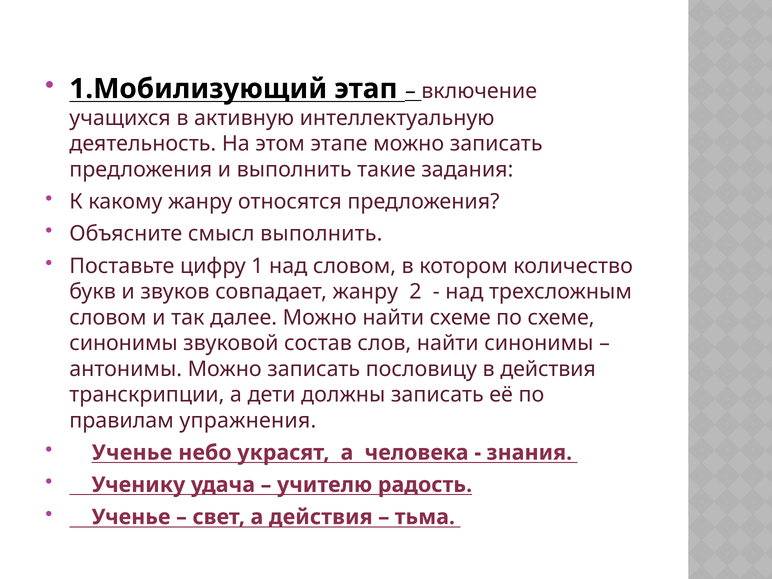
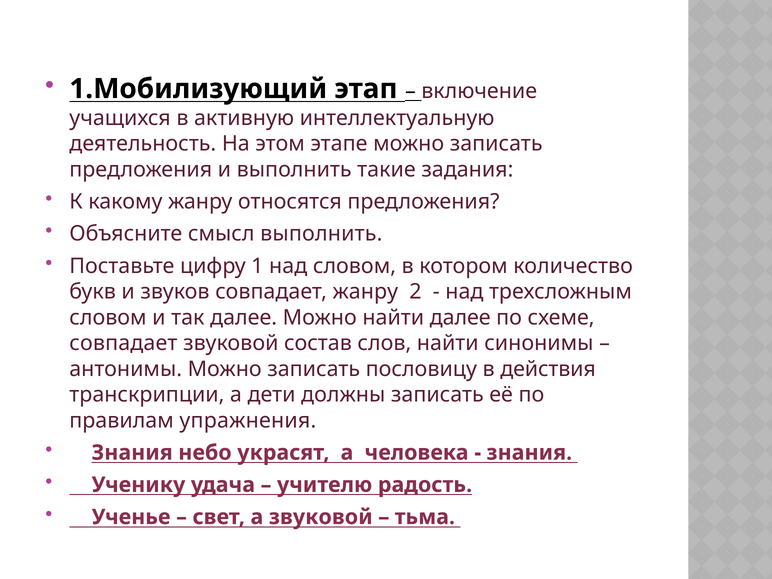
найти схеме: схеме -> далее
синонимы at (124, 343): синонимы -> совпадает
Ученье at (132, 453): Ученье -> Знания
а действия: действия -> звуковой
